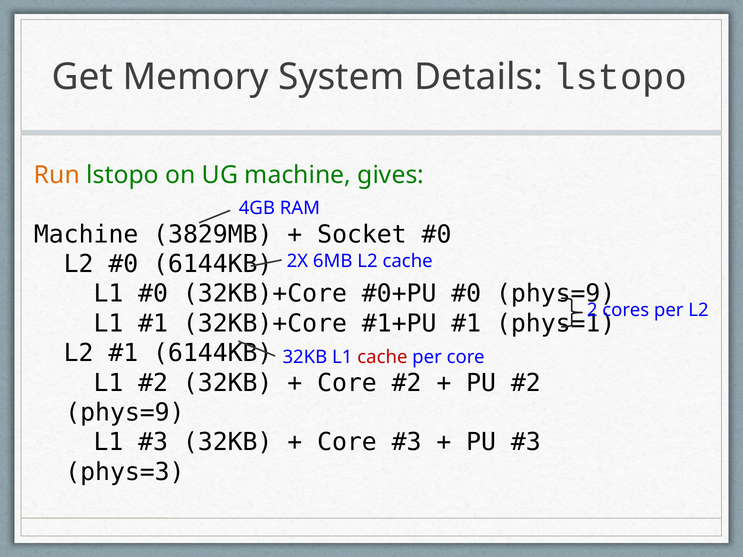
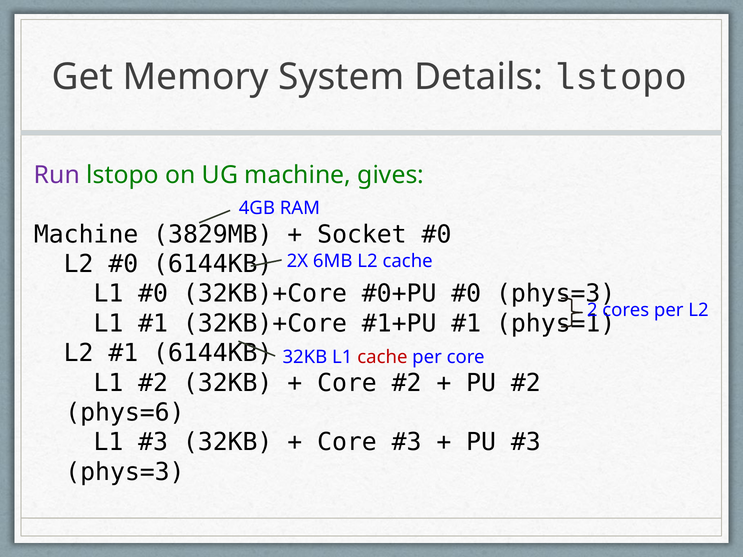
Run colour: orange -> purple
phys=9 at (556, 294): phys=9 -> phys=3
phys=9 at (125, 413): phys=9 -> phys=6
